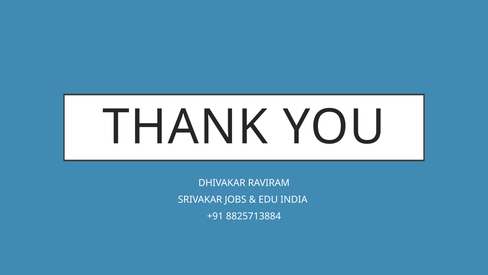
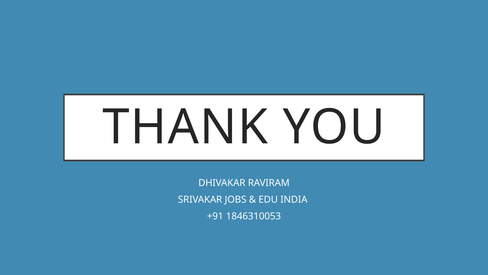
8825713884: 8825713884 -> 1846310053
